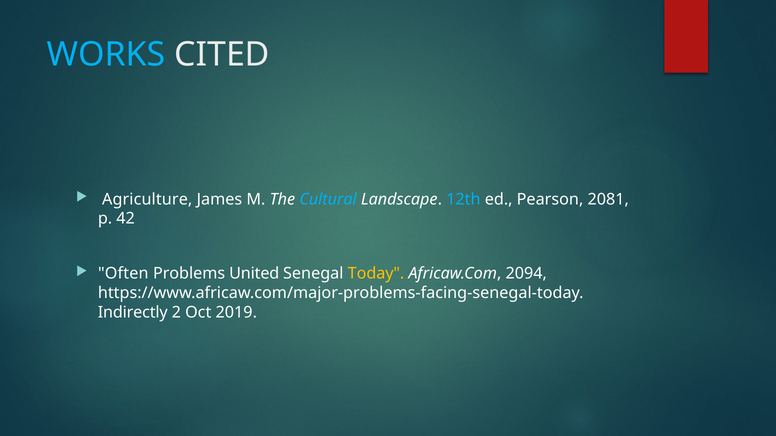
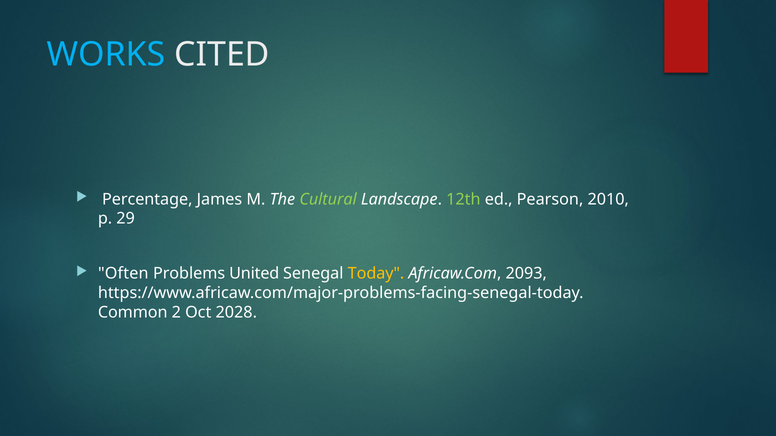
Agriculture: Agriculture -> Percentage
Cultural colour: light blue -> light green
12th colour: light blue -> light green
2081: 2081 -> 2010
42: 42 -> 29
2094: 2094 -> 2093
Indirectly: Indirectly -> Common
2019: 2019 -> 2028
